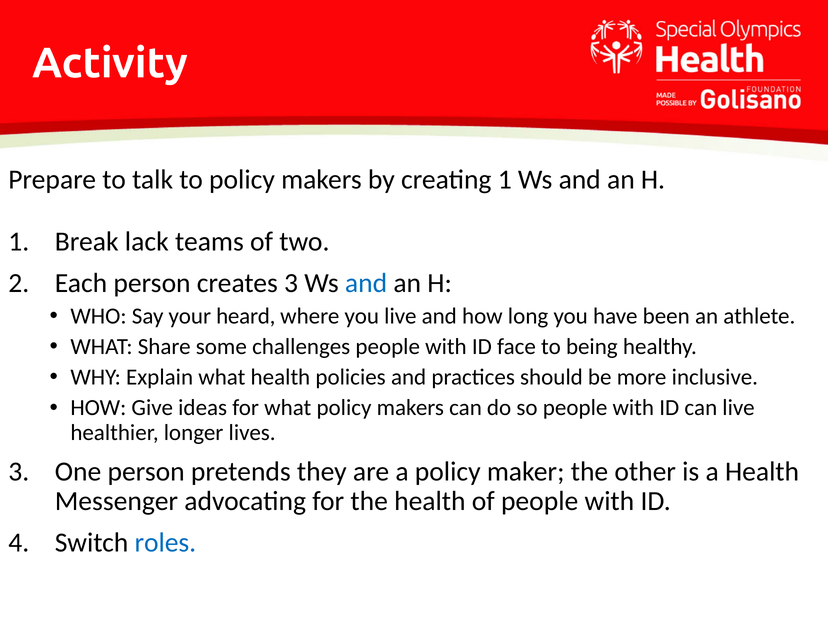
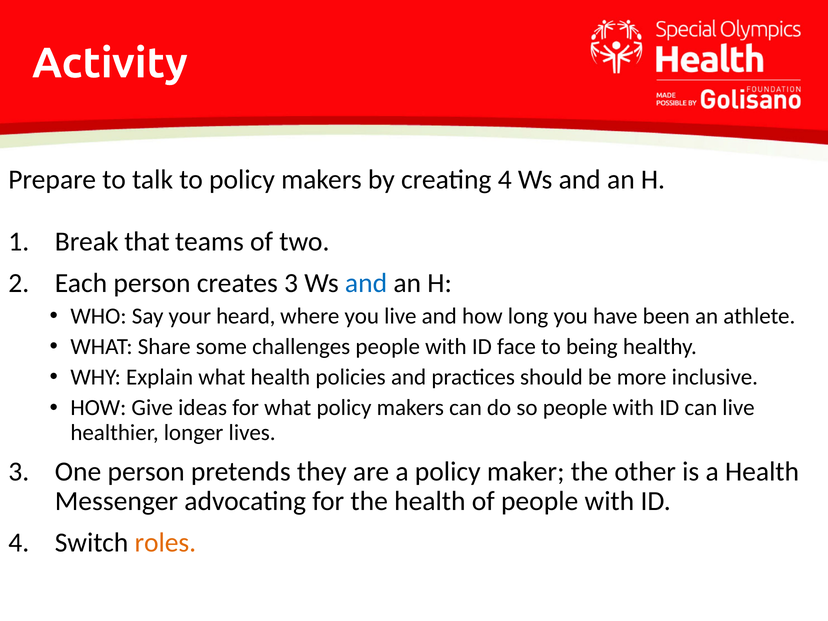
creating 1: 1 -> 4
lack: lack -> that
roles colour: blue -> orange
